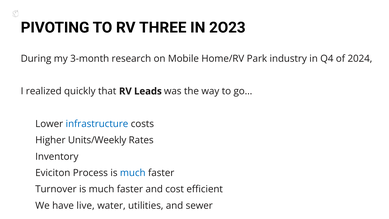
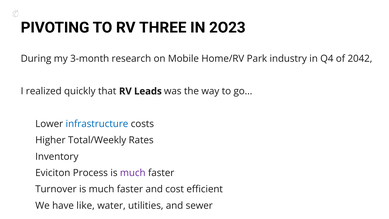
2024: 2024 -> 2042
Units/Weekly: Units/Weekly -> Total/Weekly
much at (133, 173) colour: blue -> purple
live: live -> like
